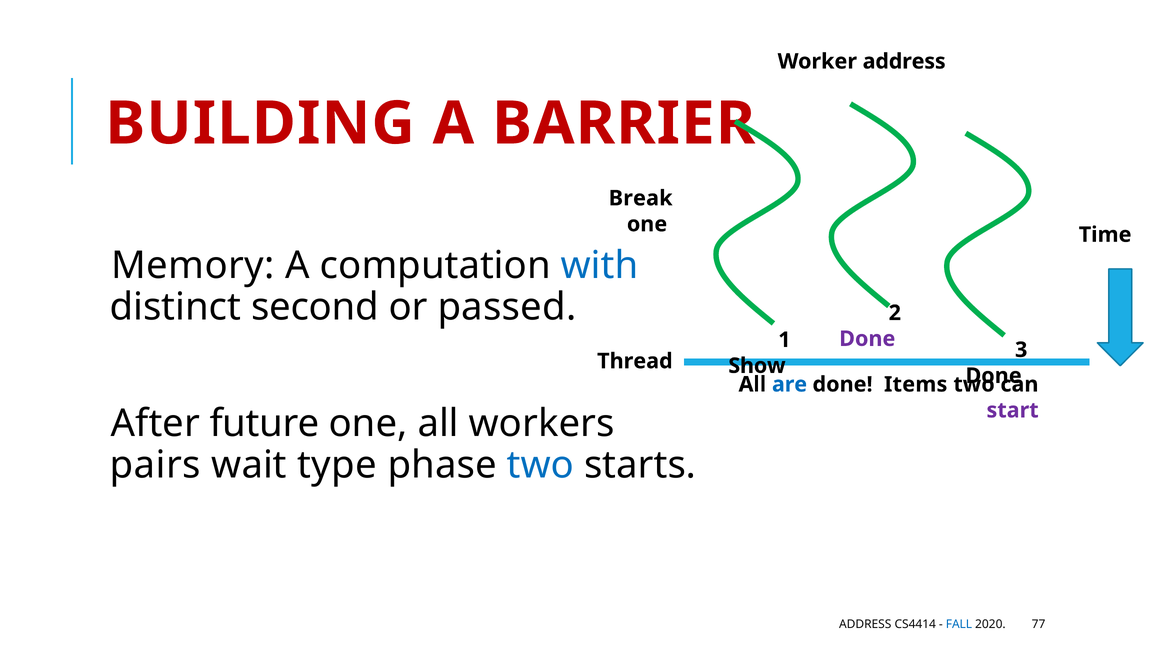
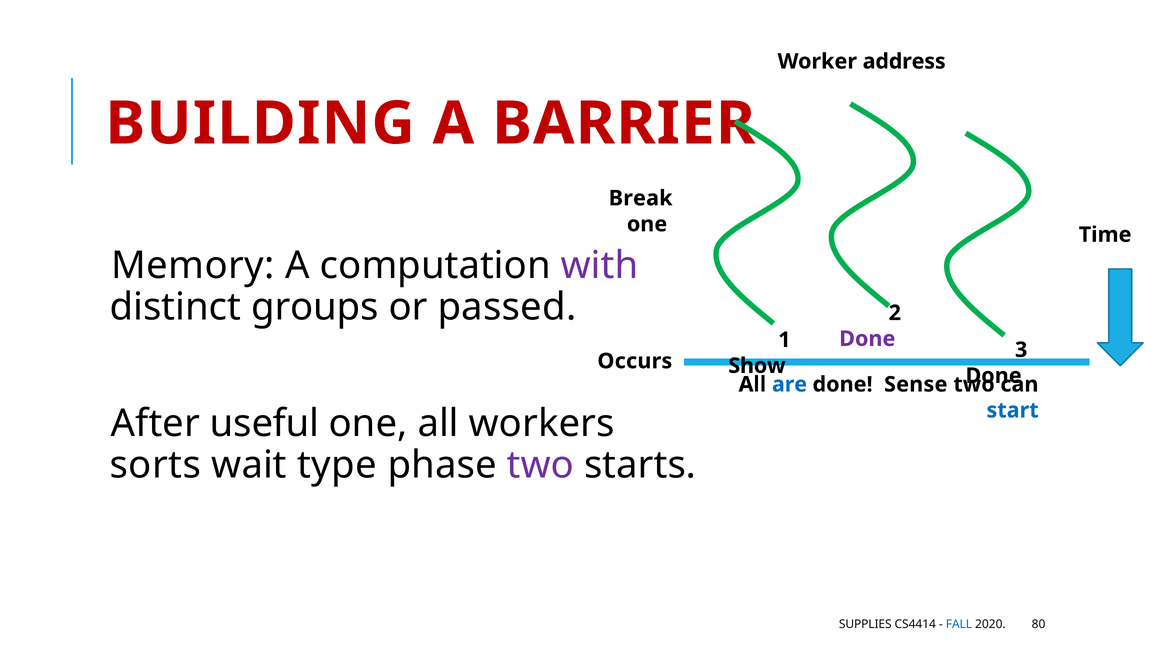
with colour: blue -> purple
second: second -> groups
Thread: Thread -> Occurs
Items: Items -> Sense
start colour: purple -> blue
future: future -> useful
pairs: pairs -> sorts
two at (540, 465) colour: blue -> purple
ADDRESS at (865, 624): ADDRESS -> SUPPLIES
77: 77 -> 80
